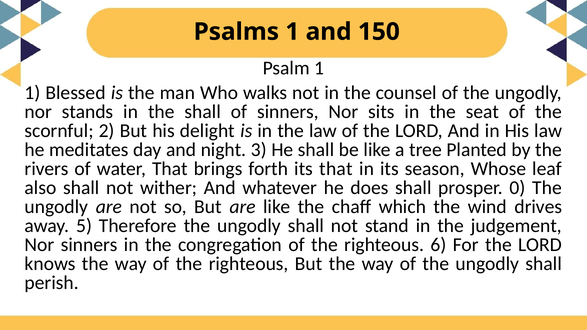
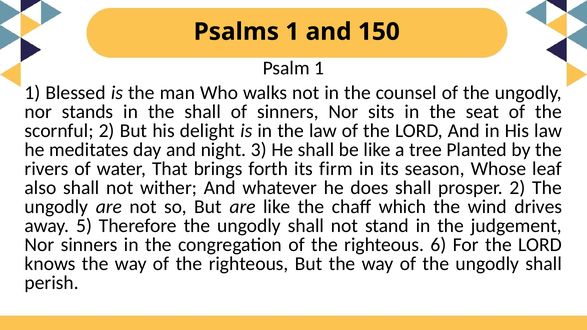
its that: that -> firm
prosper 0: 0 -> 2
